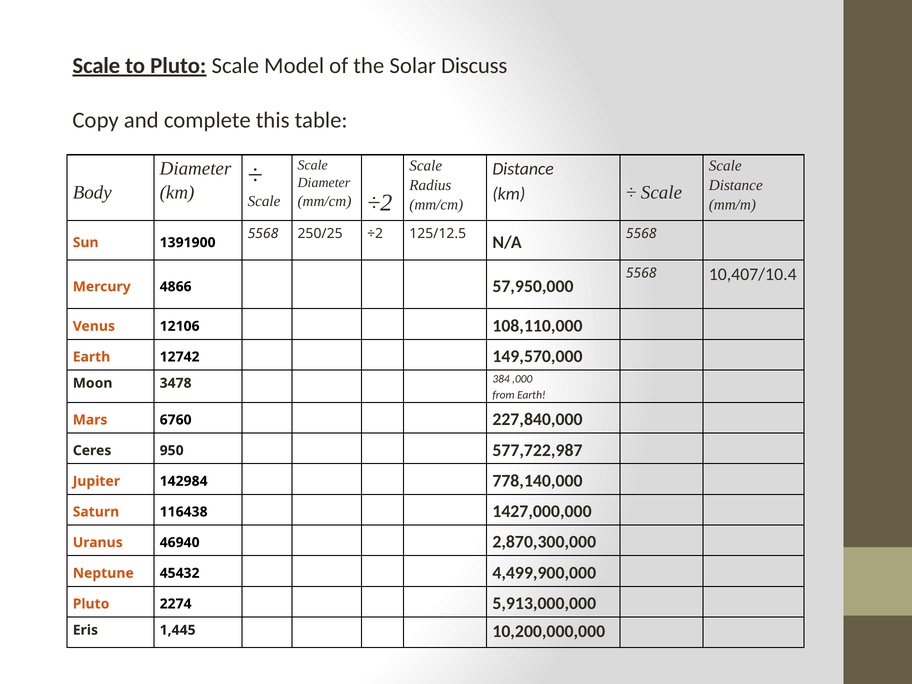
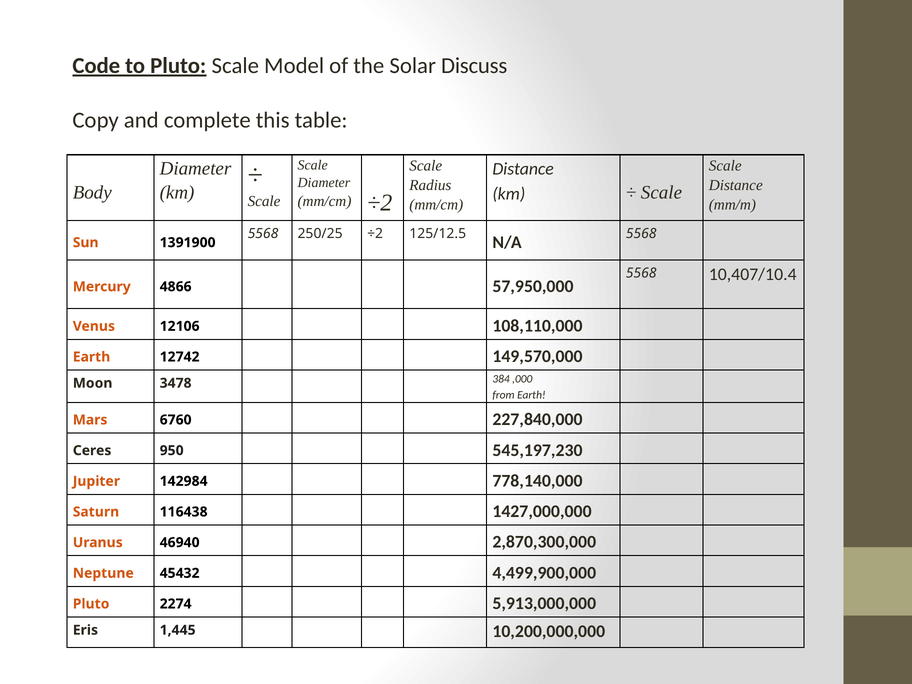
Scale at (96, 66): Scale -> Code
577,722,987: 577,722,987 -> 545,197,230
